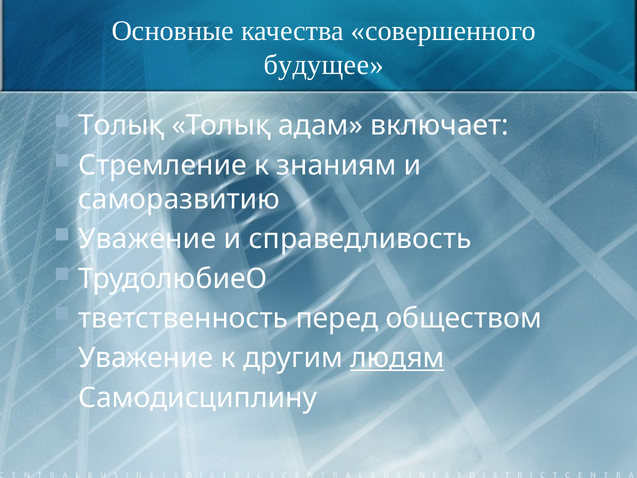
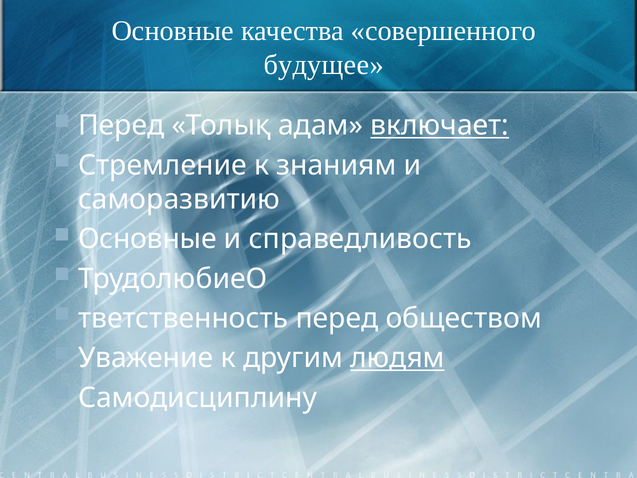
Толық at (121, 126): Толық -> Перед
включает underline: none -> present
Уважение at (147, 239): Уважение -> Основные
